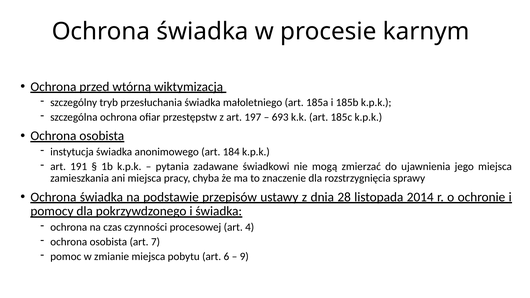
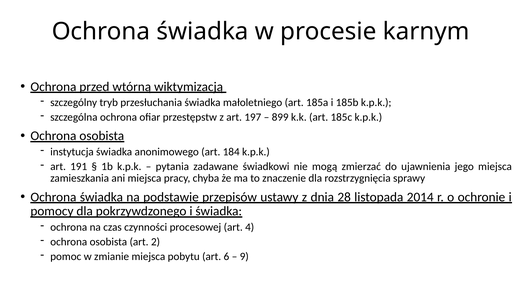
693: 693 -> 899
7: 7 -> 2
